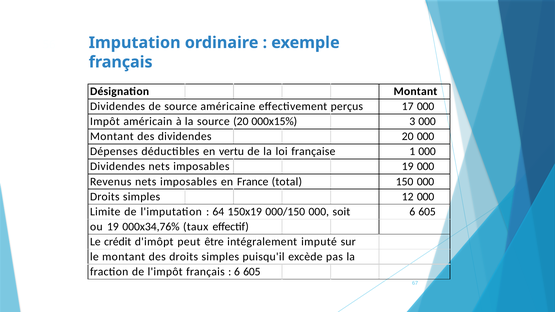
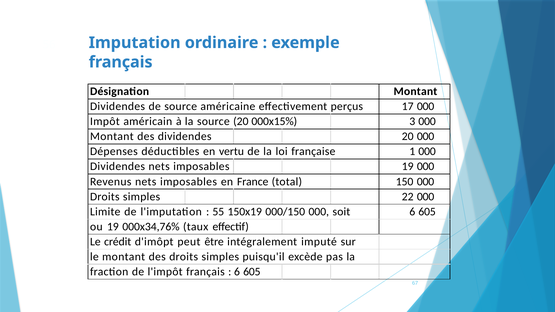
12: 12 -> 22
64: 64 -> 55
